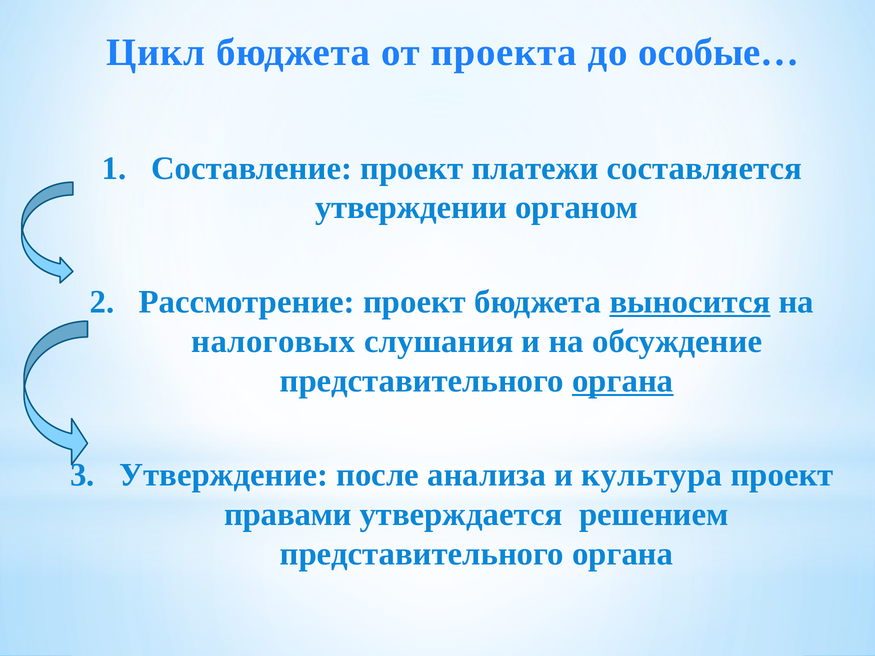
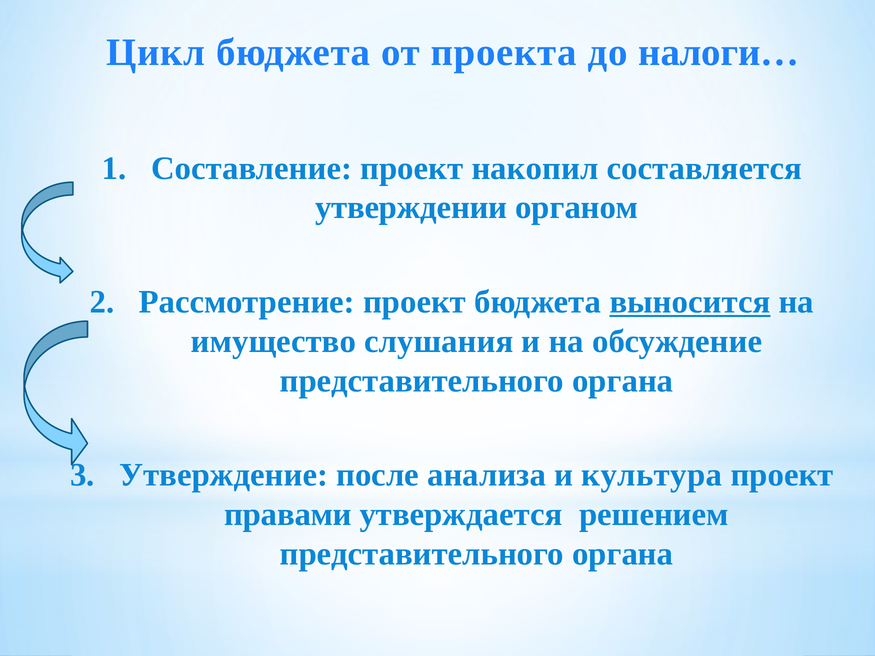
особые…: особые… -> налоги…
платежи: платежи -> накопил
налоговых: налоговых -> имущество
органа at (623, 381) underline: present -> none
